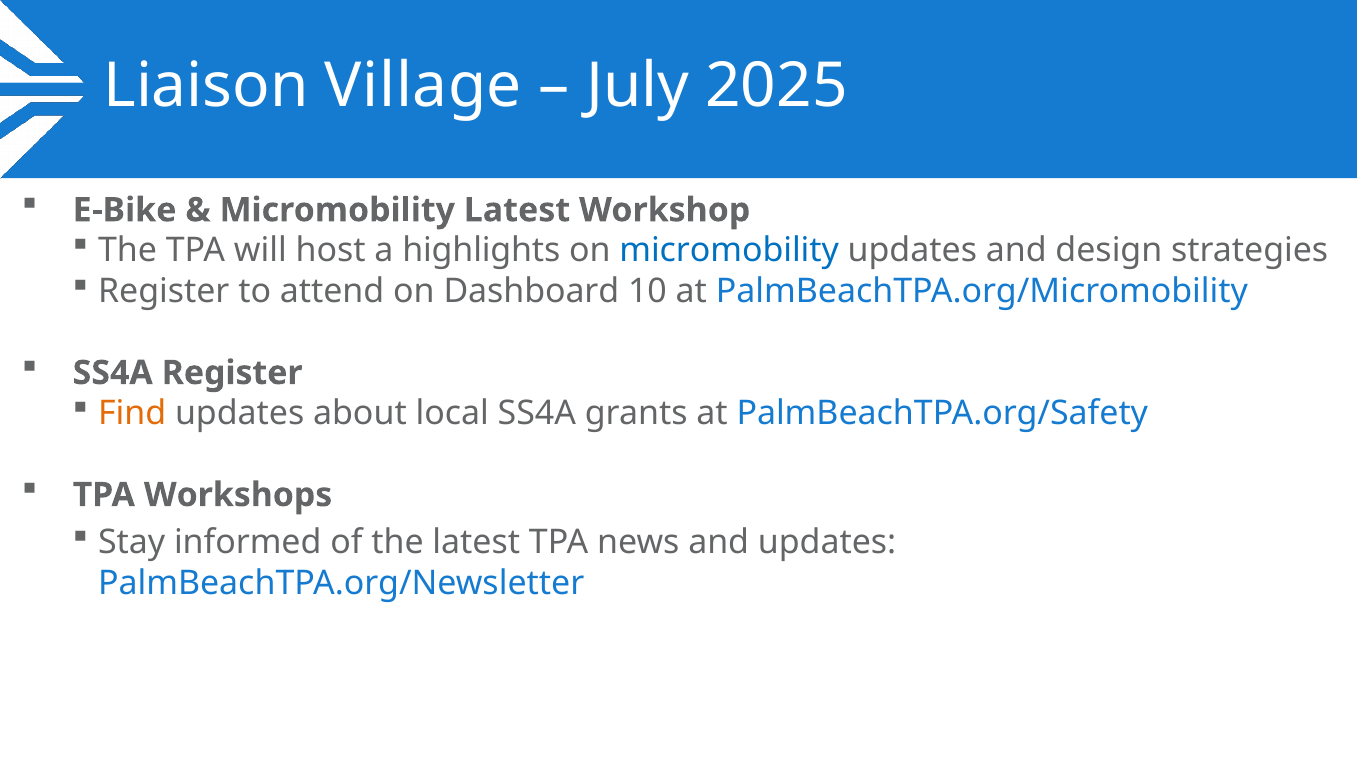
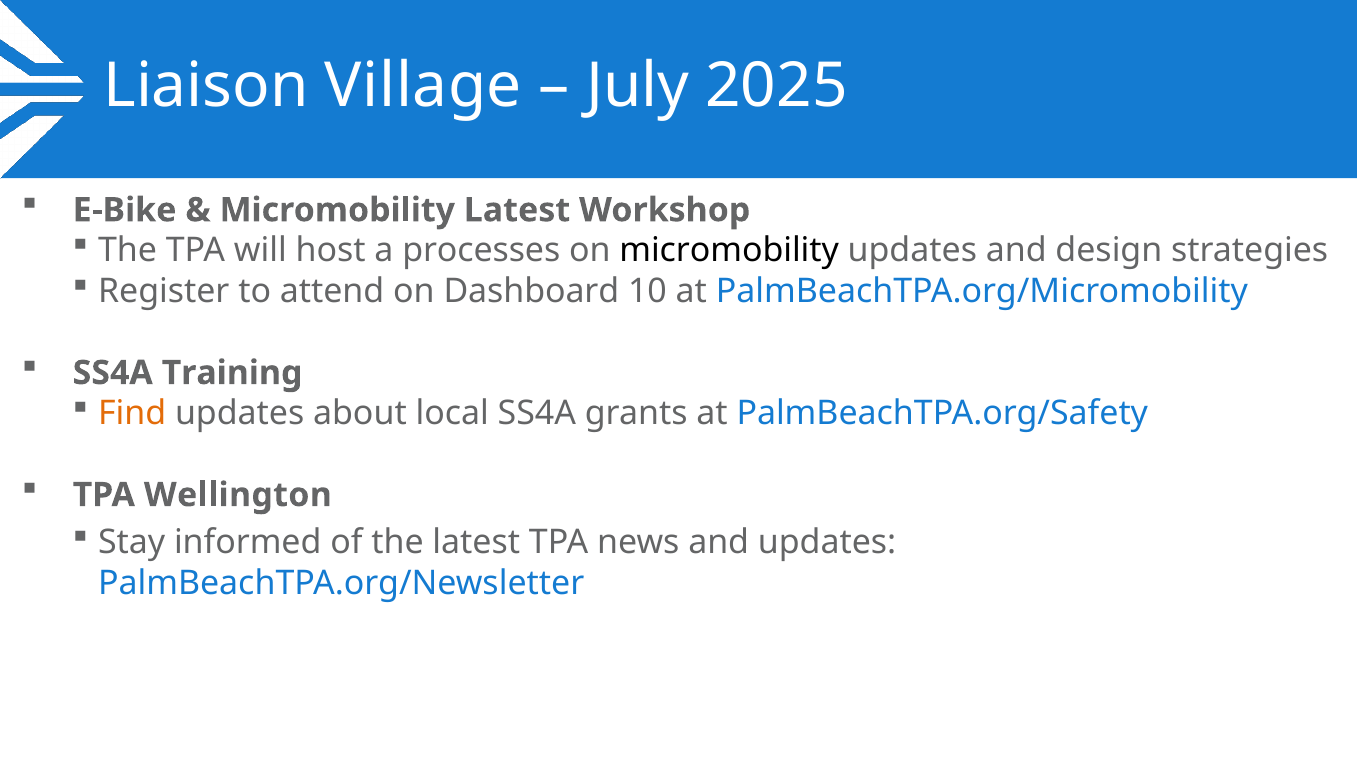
highlights: highlights -> processes
micromobility at (729, 251) colour: blue -> black
SS4A Register: Register -> Training
Workshops: Workshops -> Wellington
